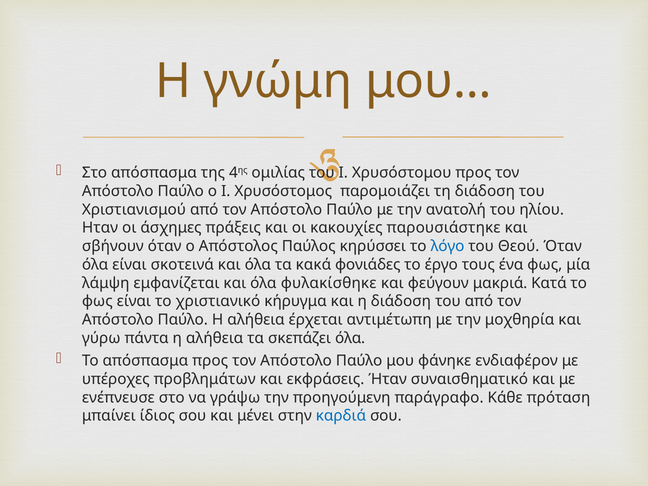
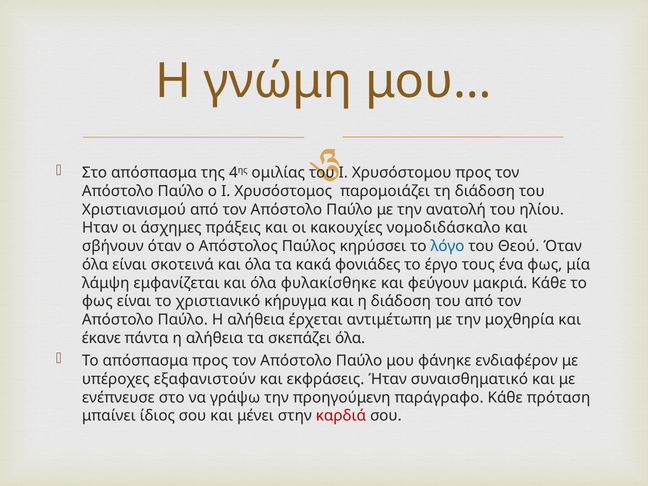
παρουσιάστηκε: παρουσιάστηκε -> νομοδιδάσκαλο
μακριά Κατά: Κατά -> Κάθε
γύρω: γύρω -> έκανε
προβλημάτων: προβλημάτων -> εξαφανιστούν
καρδιά colour: blue -> red
